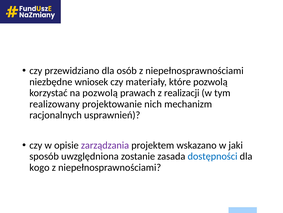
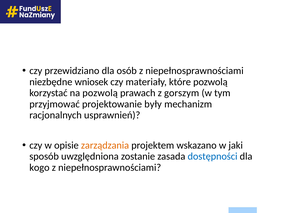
realizacji: realizacji -> gorszym
realizowany: realizowany -> przyjmować
nich: nich -> były
zarządzania colour: purple -> orange
